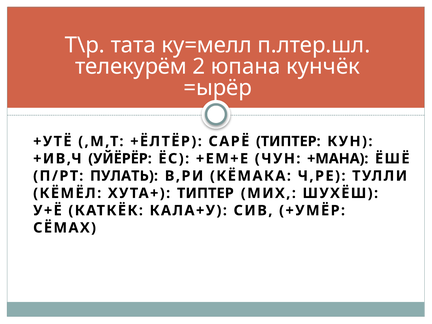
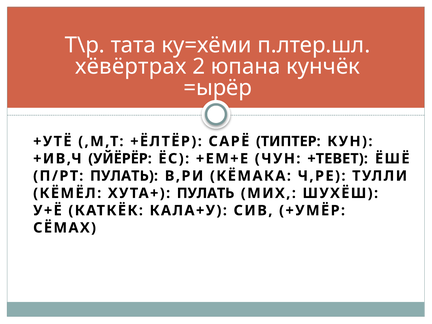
ку=мелл: ку=мелл -> ку=хёми
телекурём: телекурём -> хёвёртрах
+МАНА: +МАНА -> +ТЕВЕТ
ХУТА+ ТИПТЕР: ТИПТЕР -> ПУЛАТЬ
